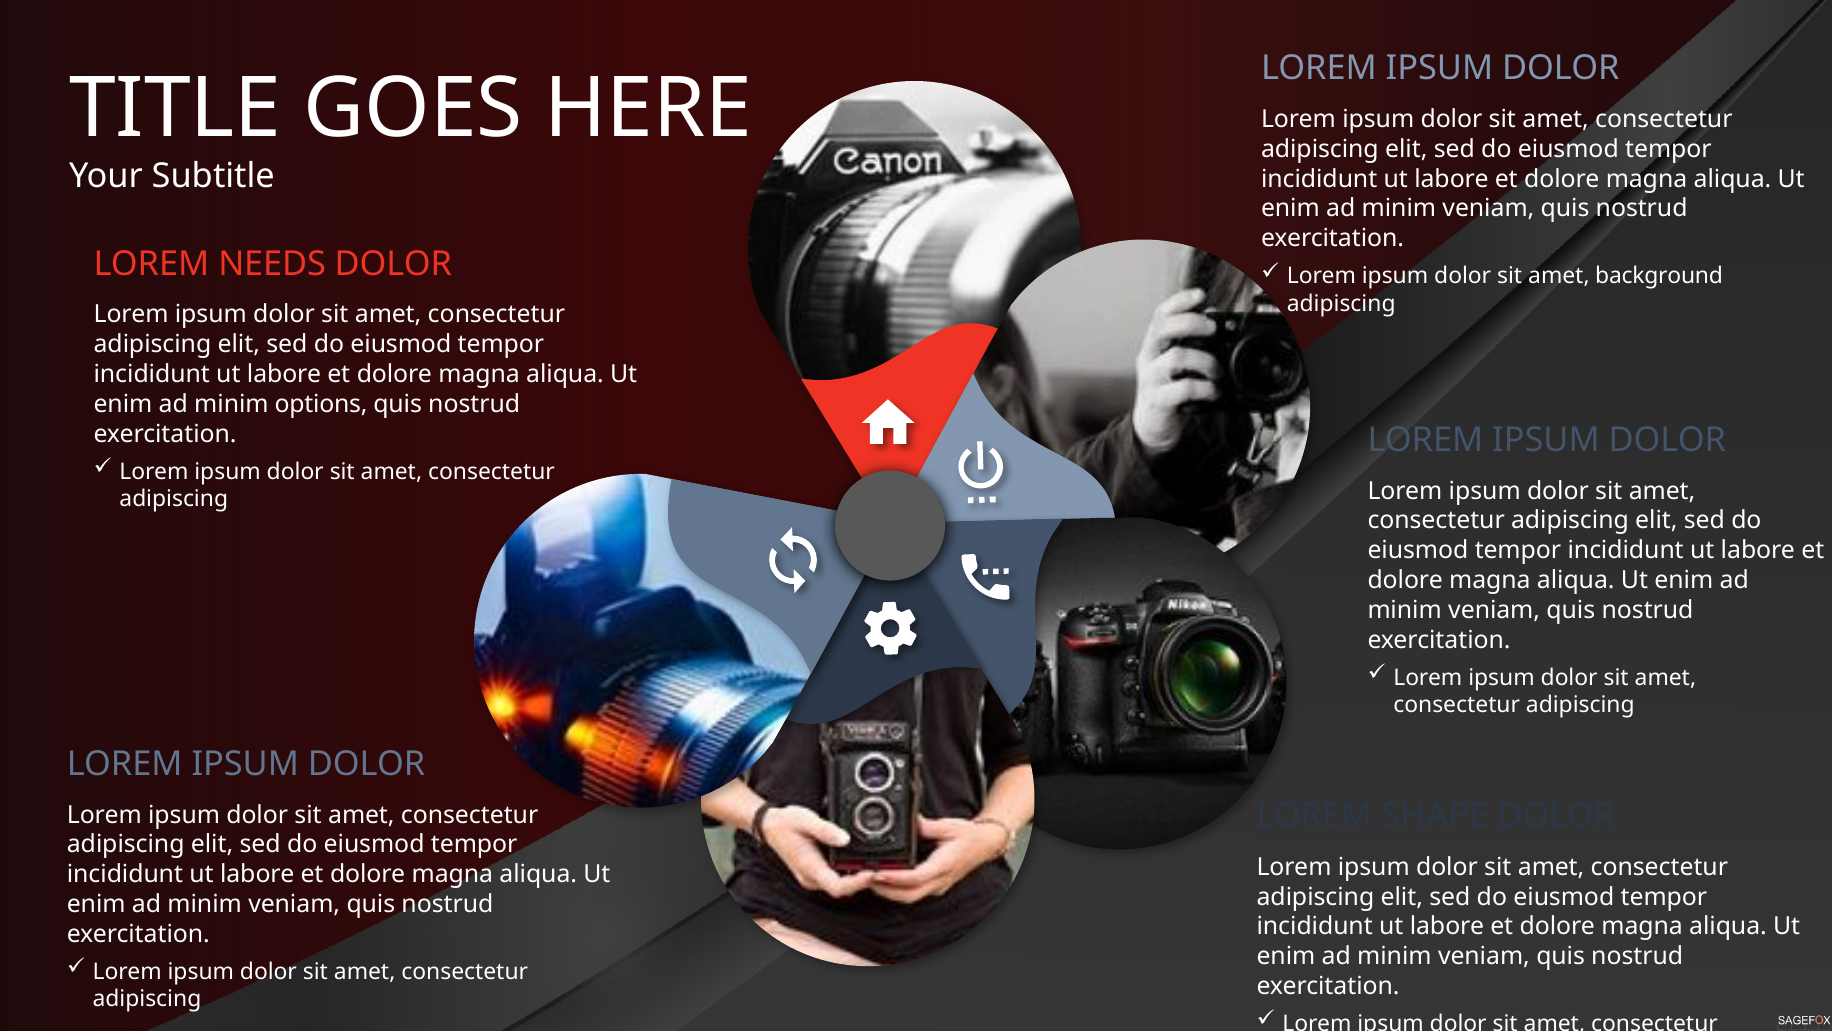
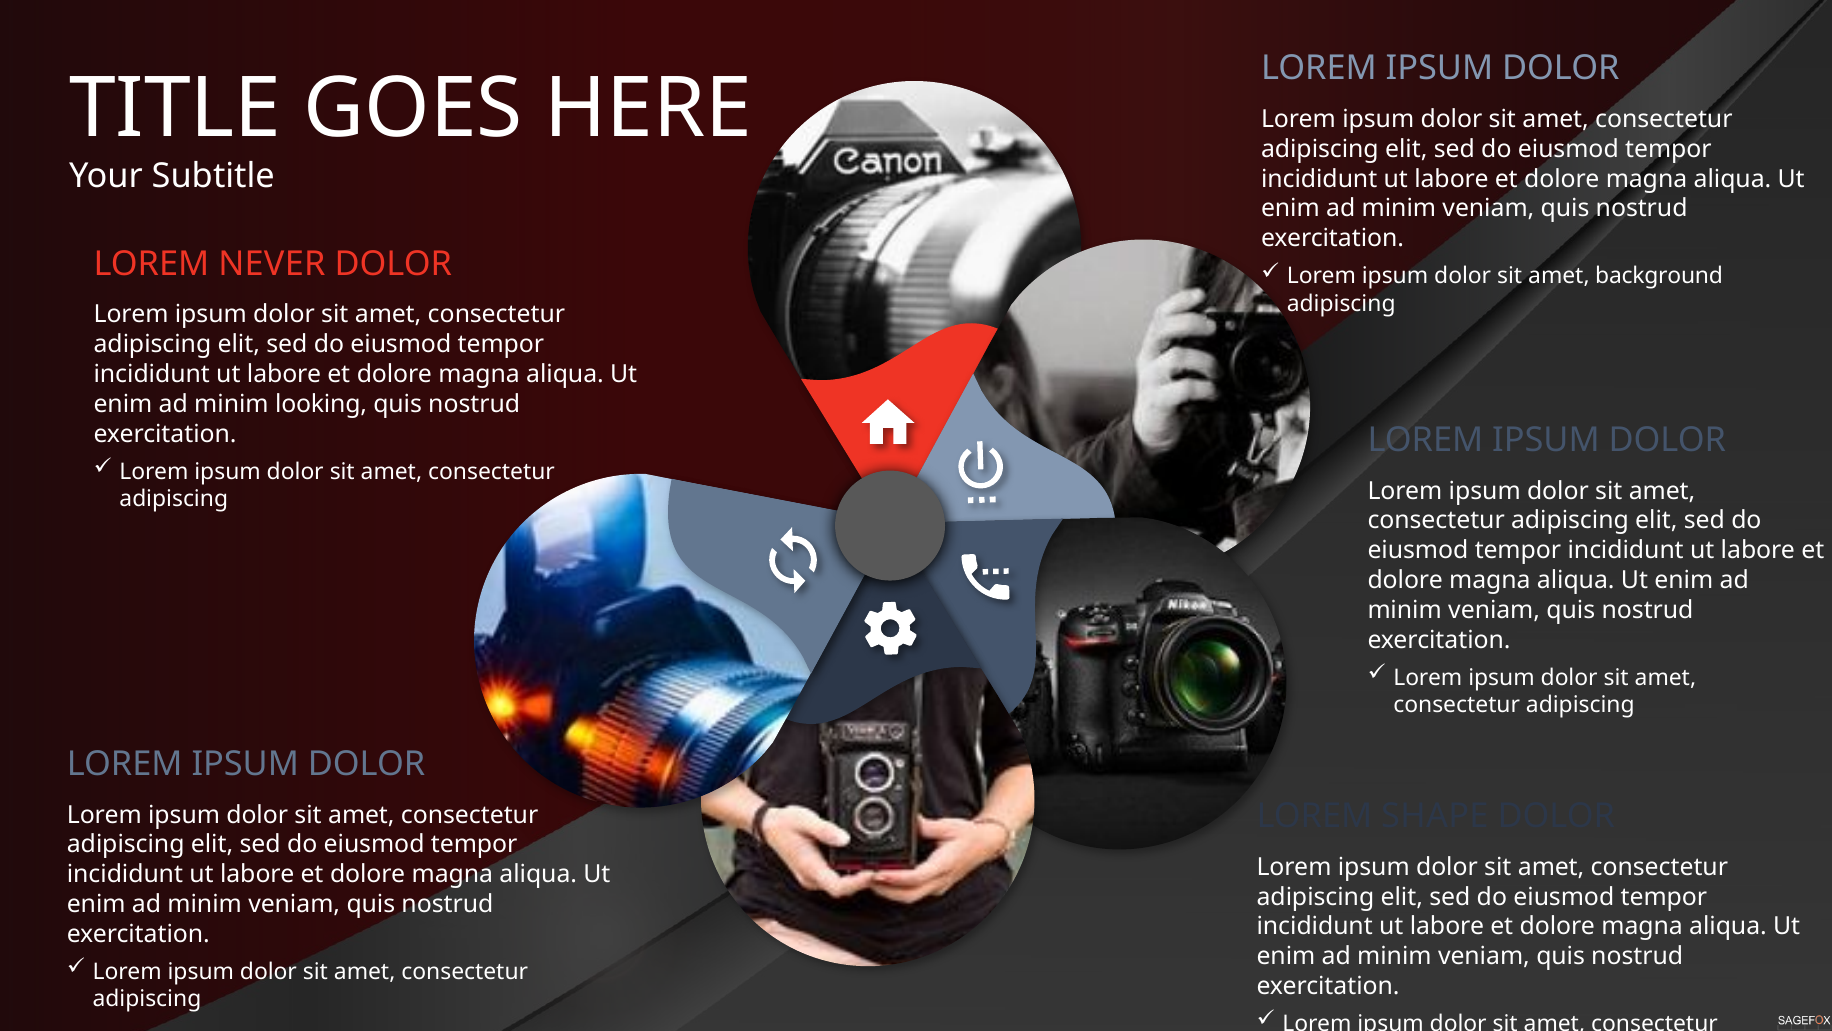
NEEDS: NEEDS -> NEVER
options: options -> looking
